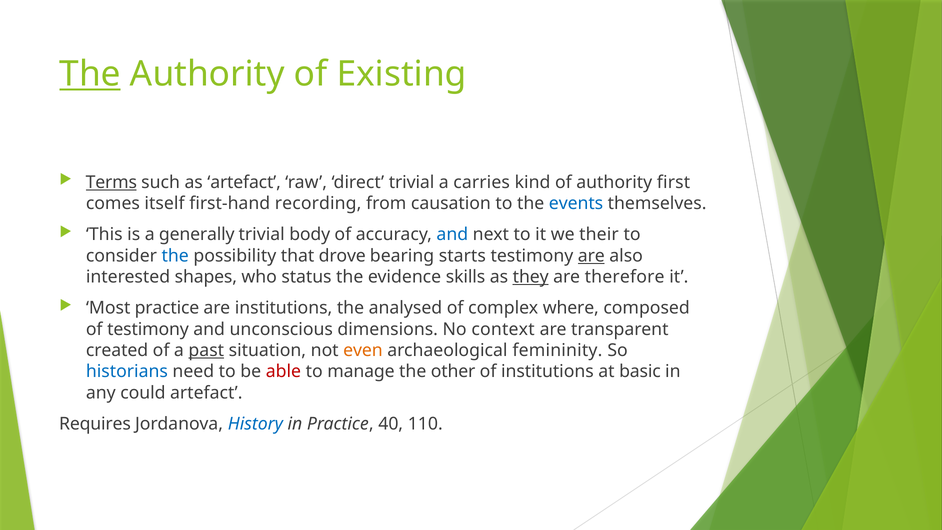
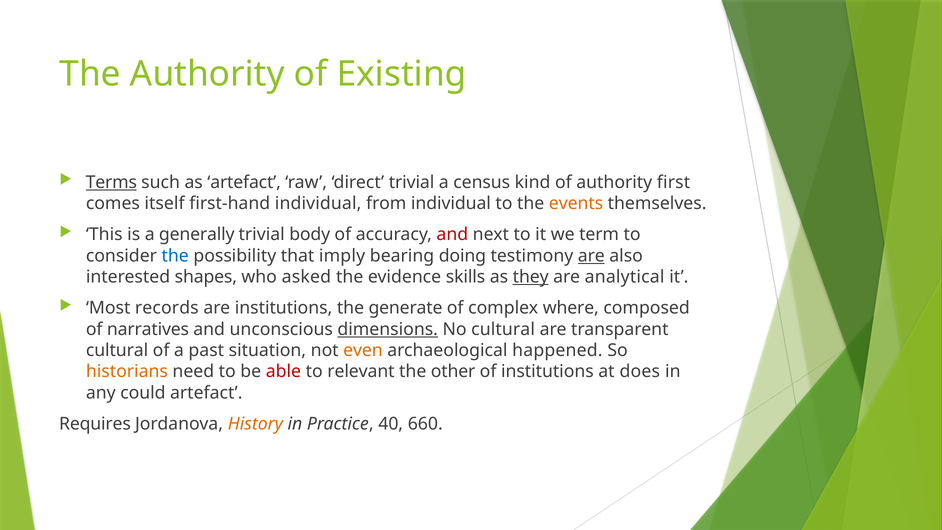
The at (90, 74) underline: present -> none
carries: carries -> census
first-hand recording: recording -> individual
from causation: causation -> individual
events colour: blue -> orange
and at (452, 235) colour: blue -> red
their: their -> term
drove: drove -> imply
starts: starts -> doing
status: status -> asked
therefore: therefore -> analytical
Most practice: practice -> records
analysed: analysed -> generate
of testimony: testimony -> narratives
dimensions underline: none -> present
No context: context -> cultural
created at (117, 350): created -> cultural
past underline: present -> none
femininity: femininity -> happened
historians colour: blue -> orange
manage: manage -> relevant
basic: basic -> does
History colour: blue -> orange
110: 110 -> 660
